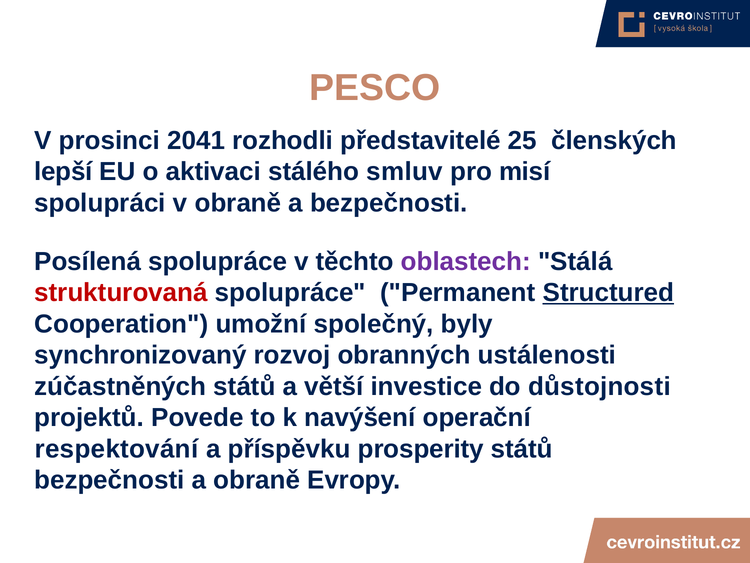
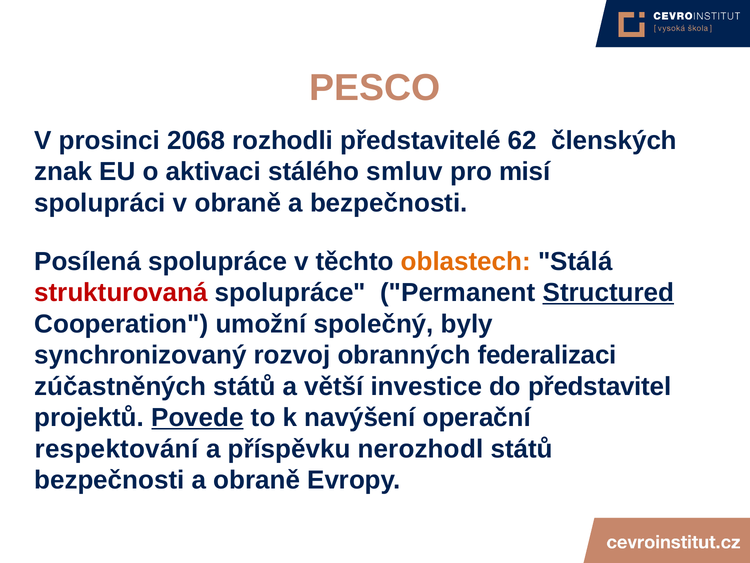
2041: 2041 -> 2068
25: 25 -> 62
lepší: lepší -> znak
oblastech colour: purple -> orange
ustálenosti: ustálenosti -> federalizaci
důstojnosti: důstojnosti -> představitel
Povede underline: none -> present
prosperity: prosperity -> nerozhodl
